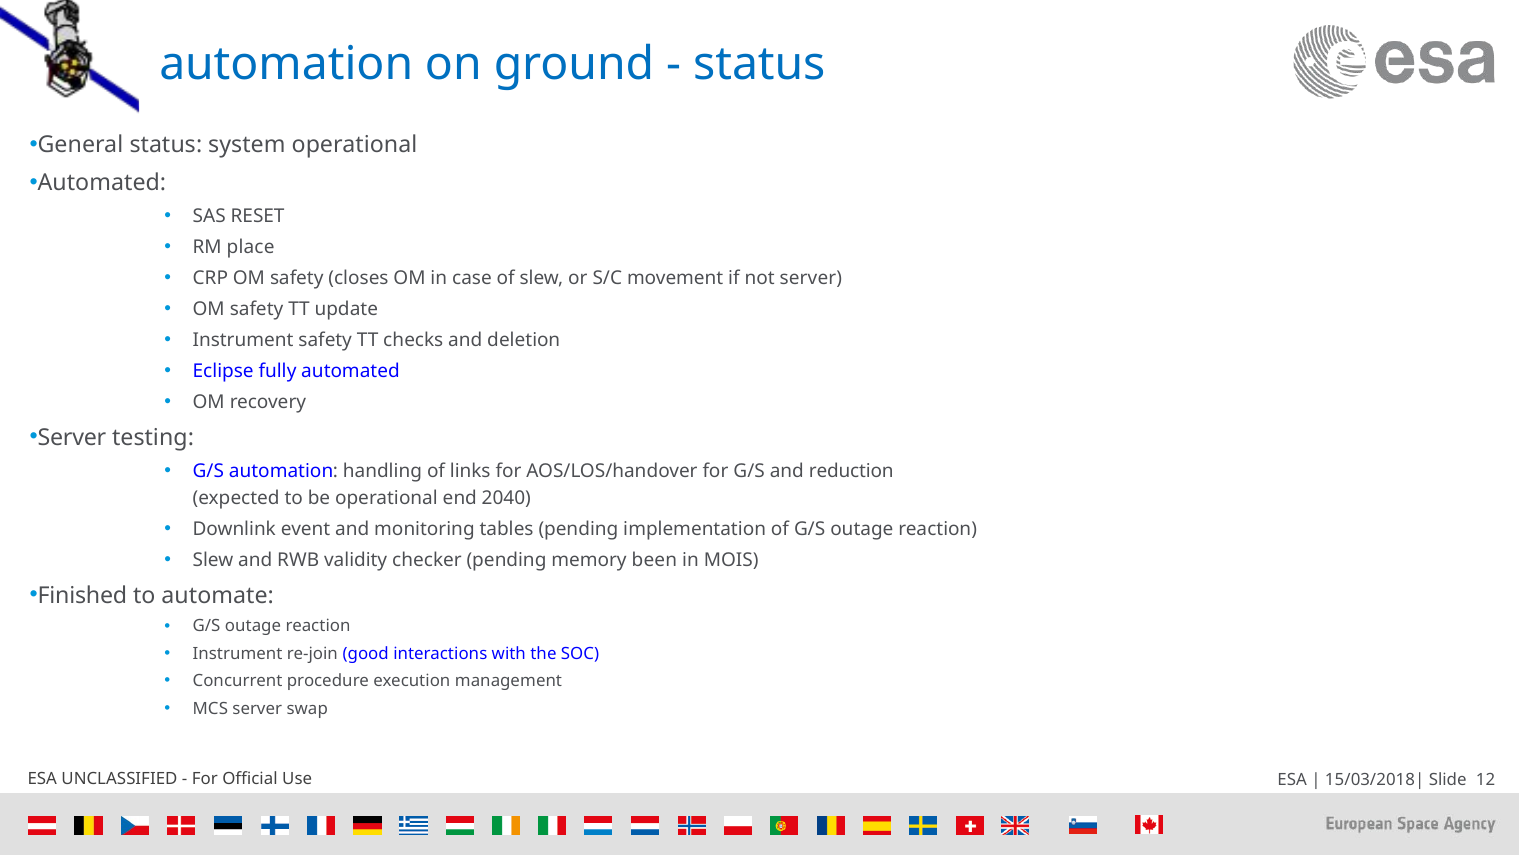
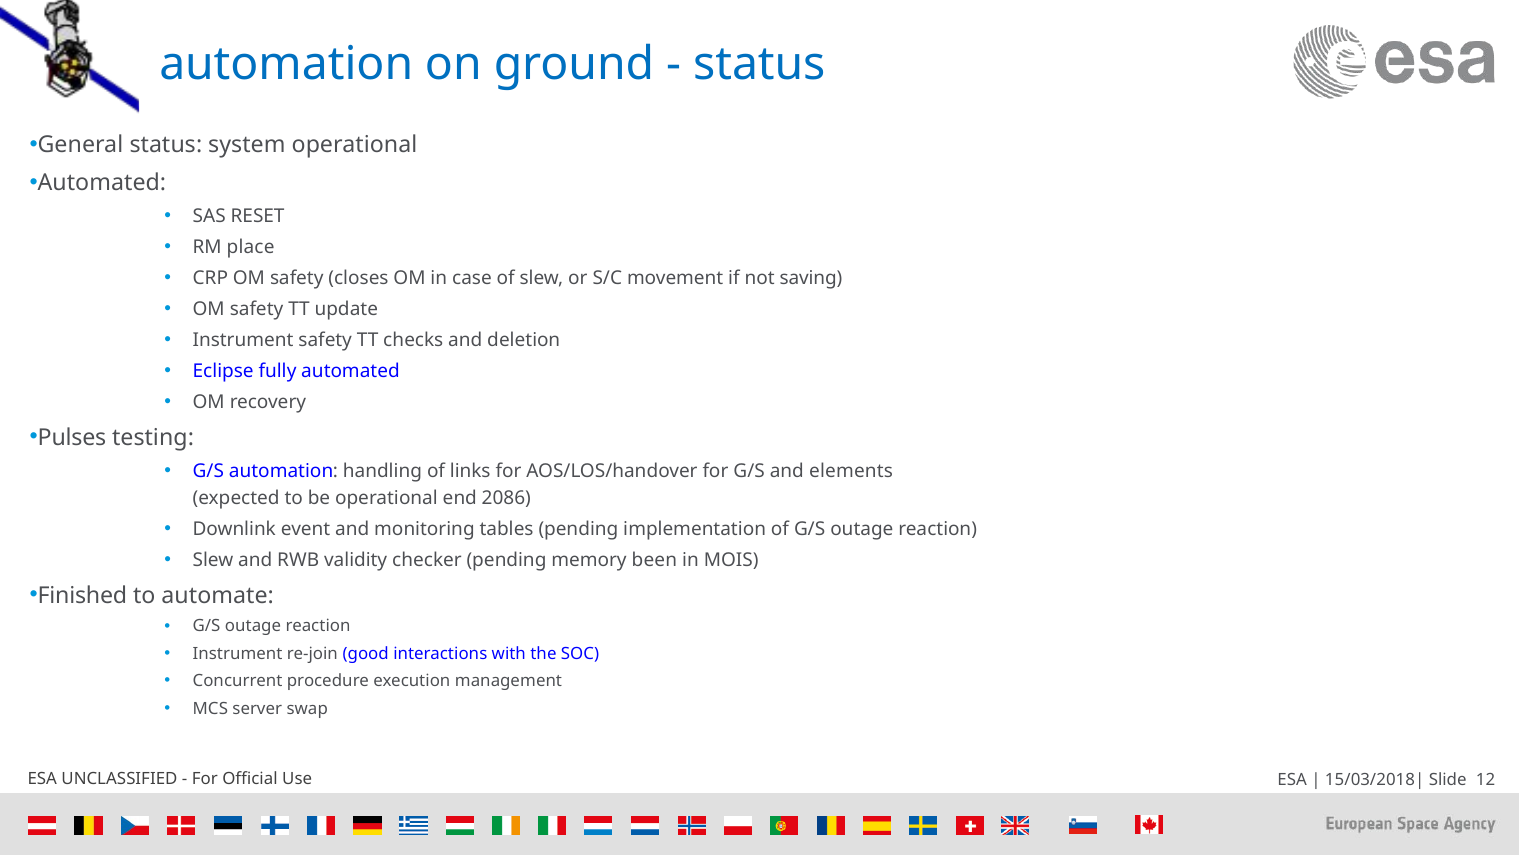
not server: server -> saving
Server at (72, 437): Server -> Pulses
reduction: reduction -> elements
2040: 2040 -> 2086
